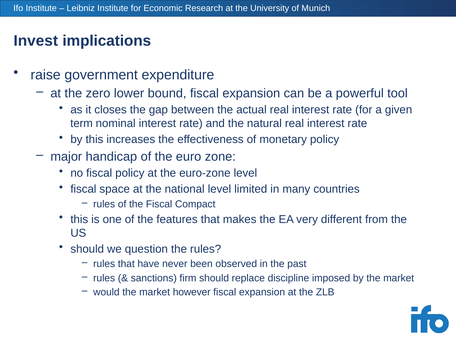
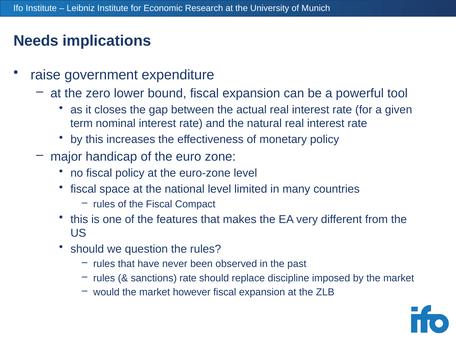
Invest: Invest -> Needs
sanctions firm: firm -> rate
